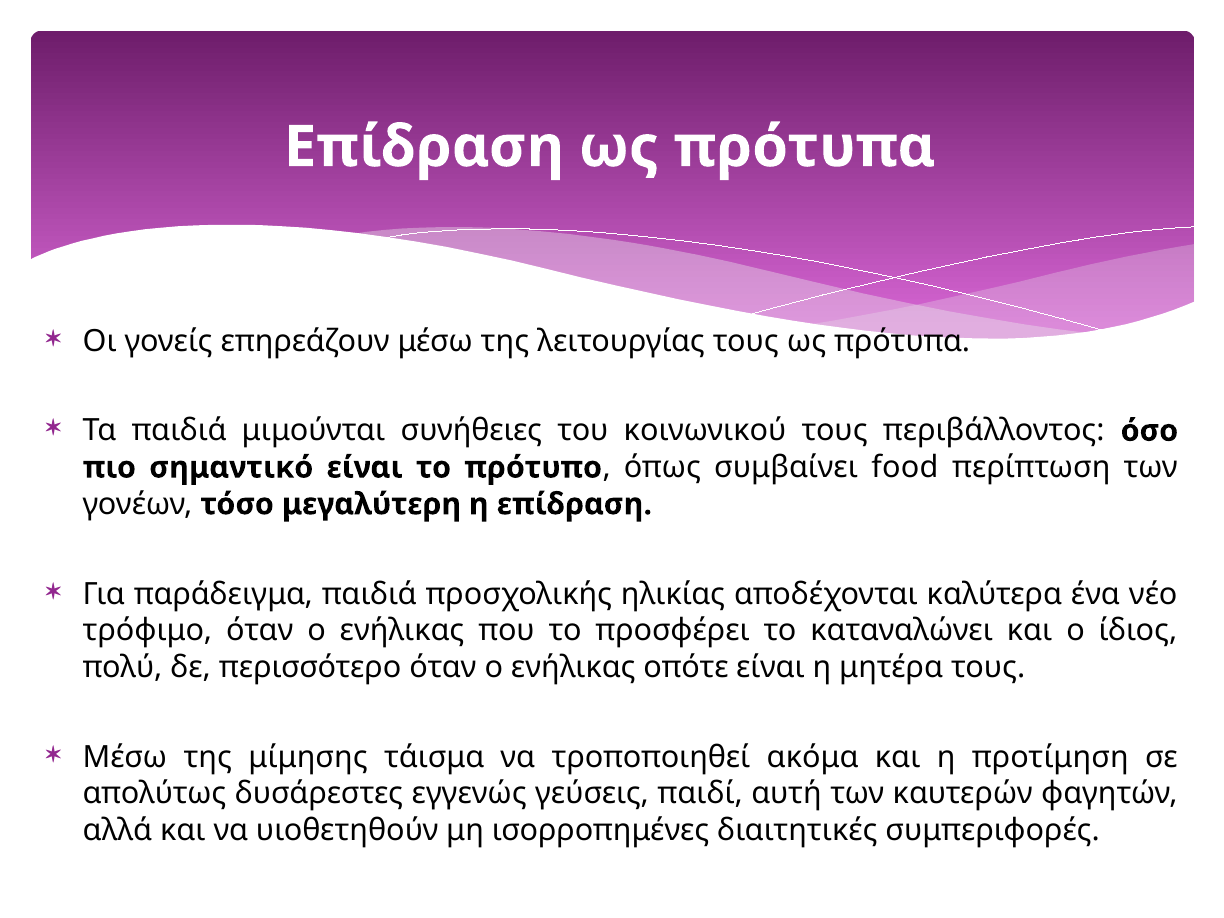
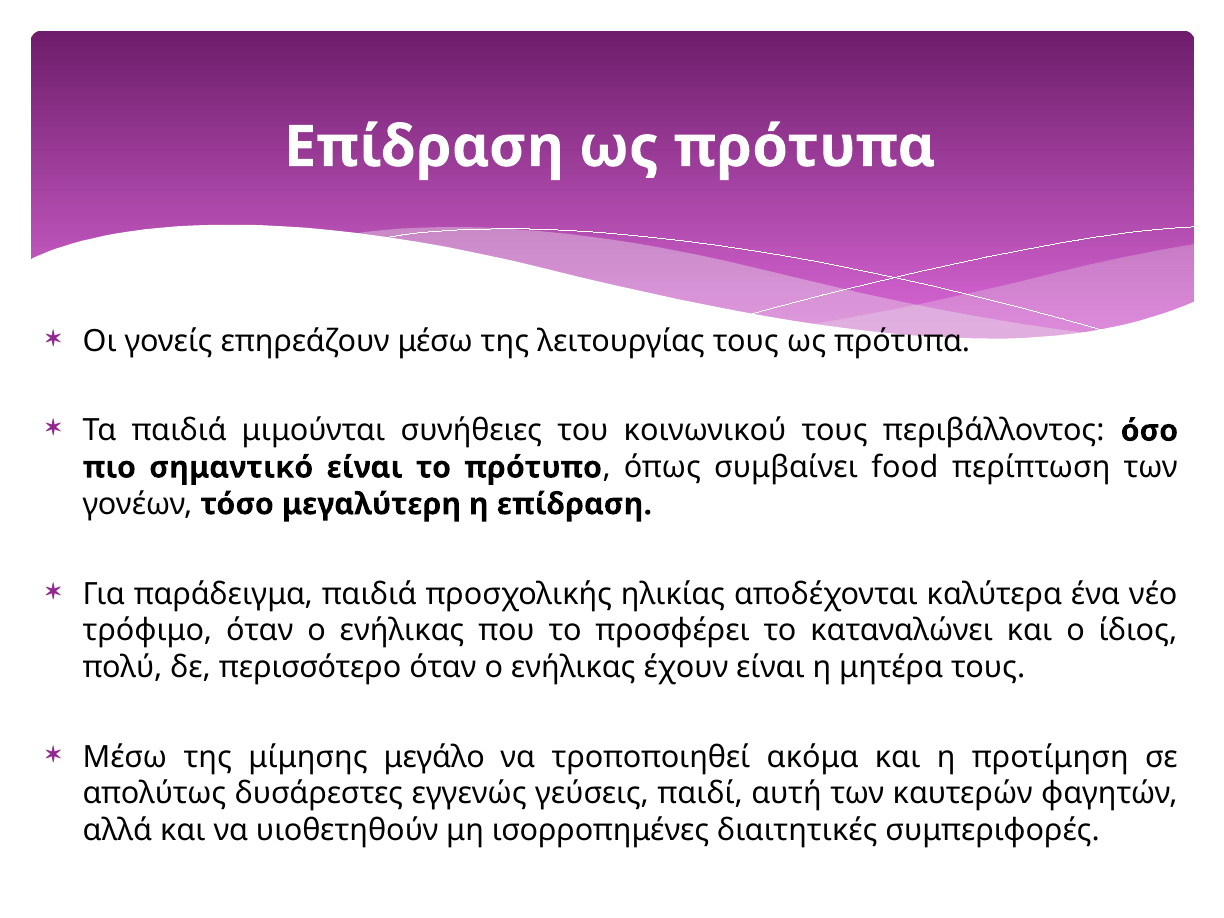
οπότε: οπότε -> έχουν
τάισμα: τάισμα -> μεγάλο
